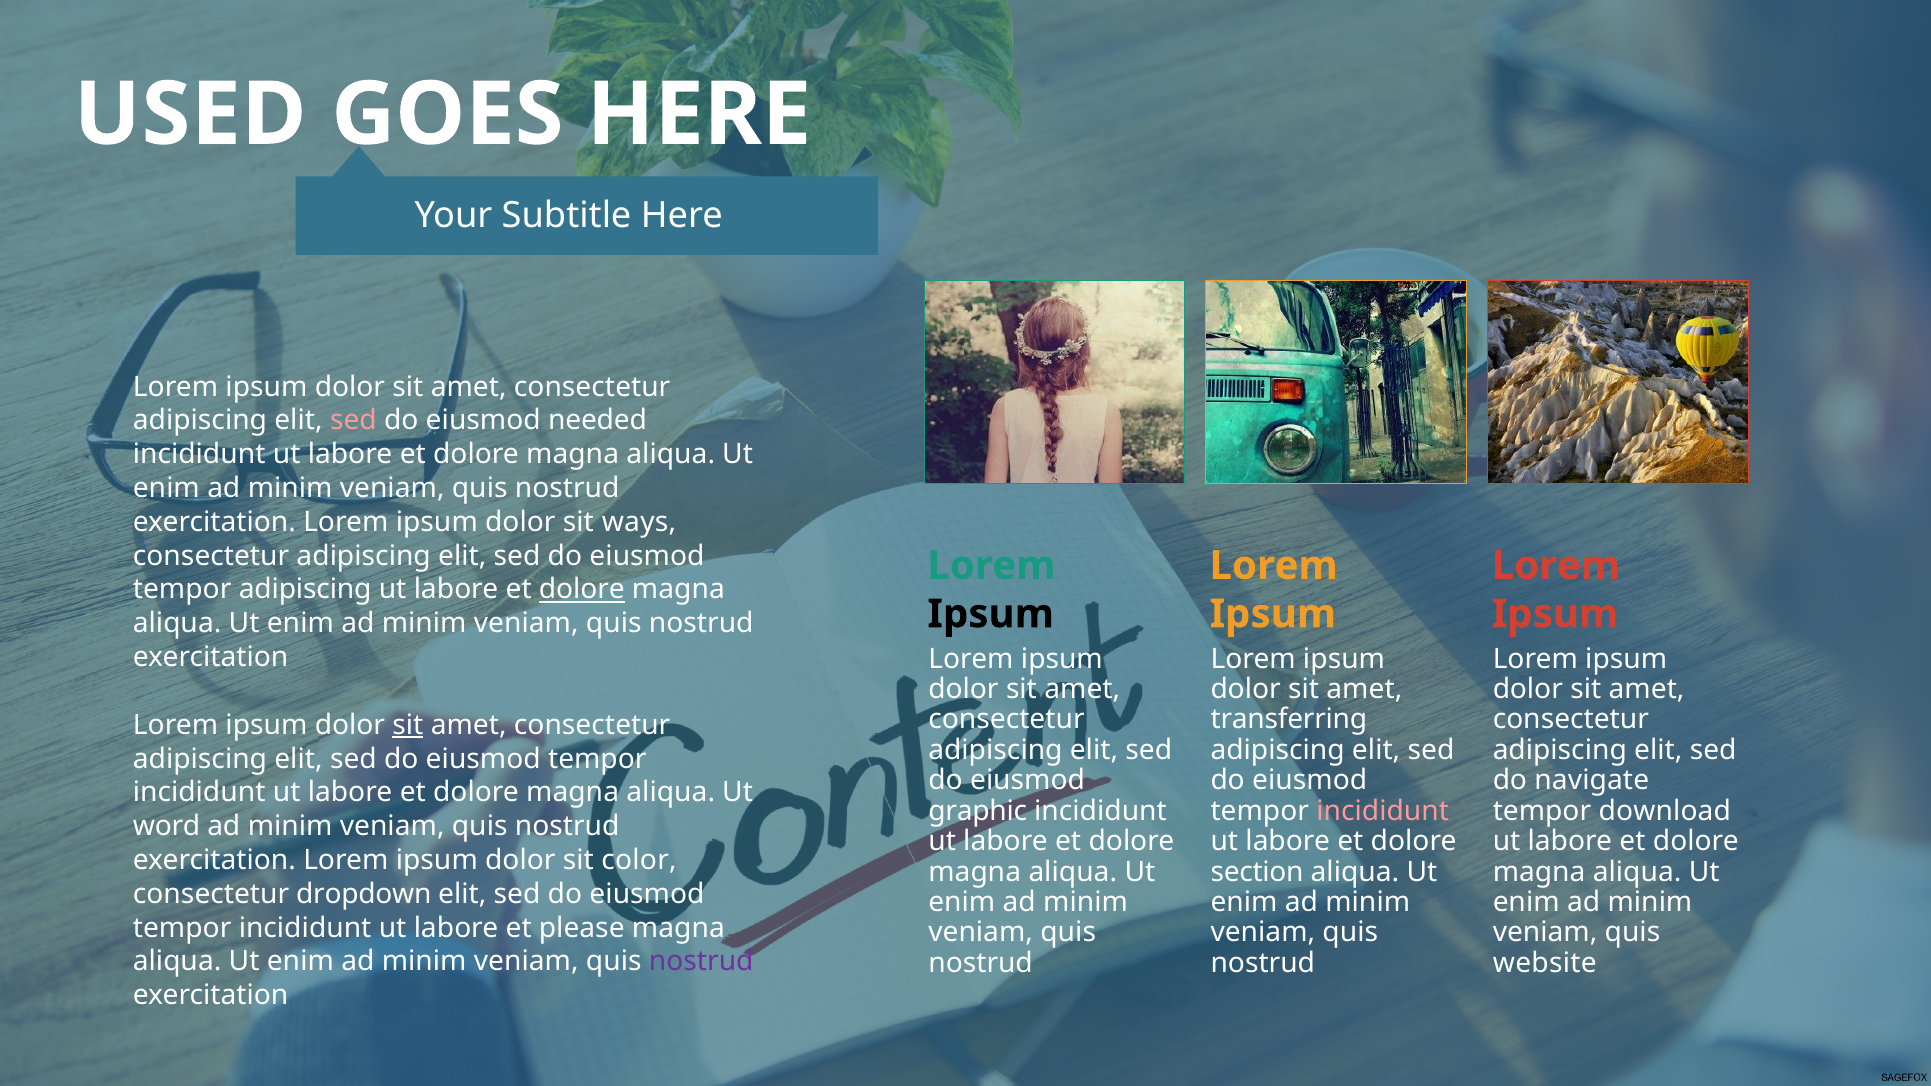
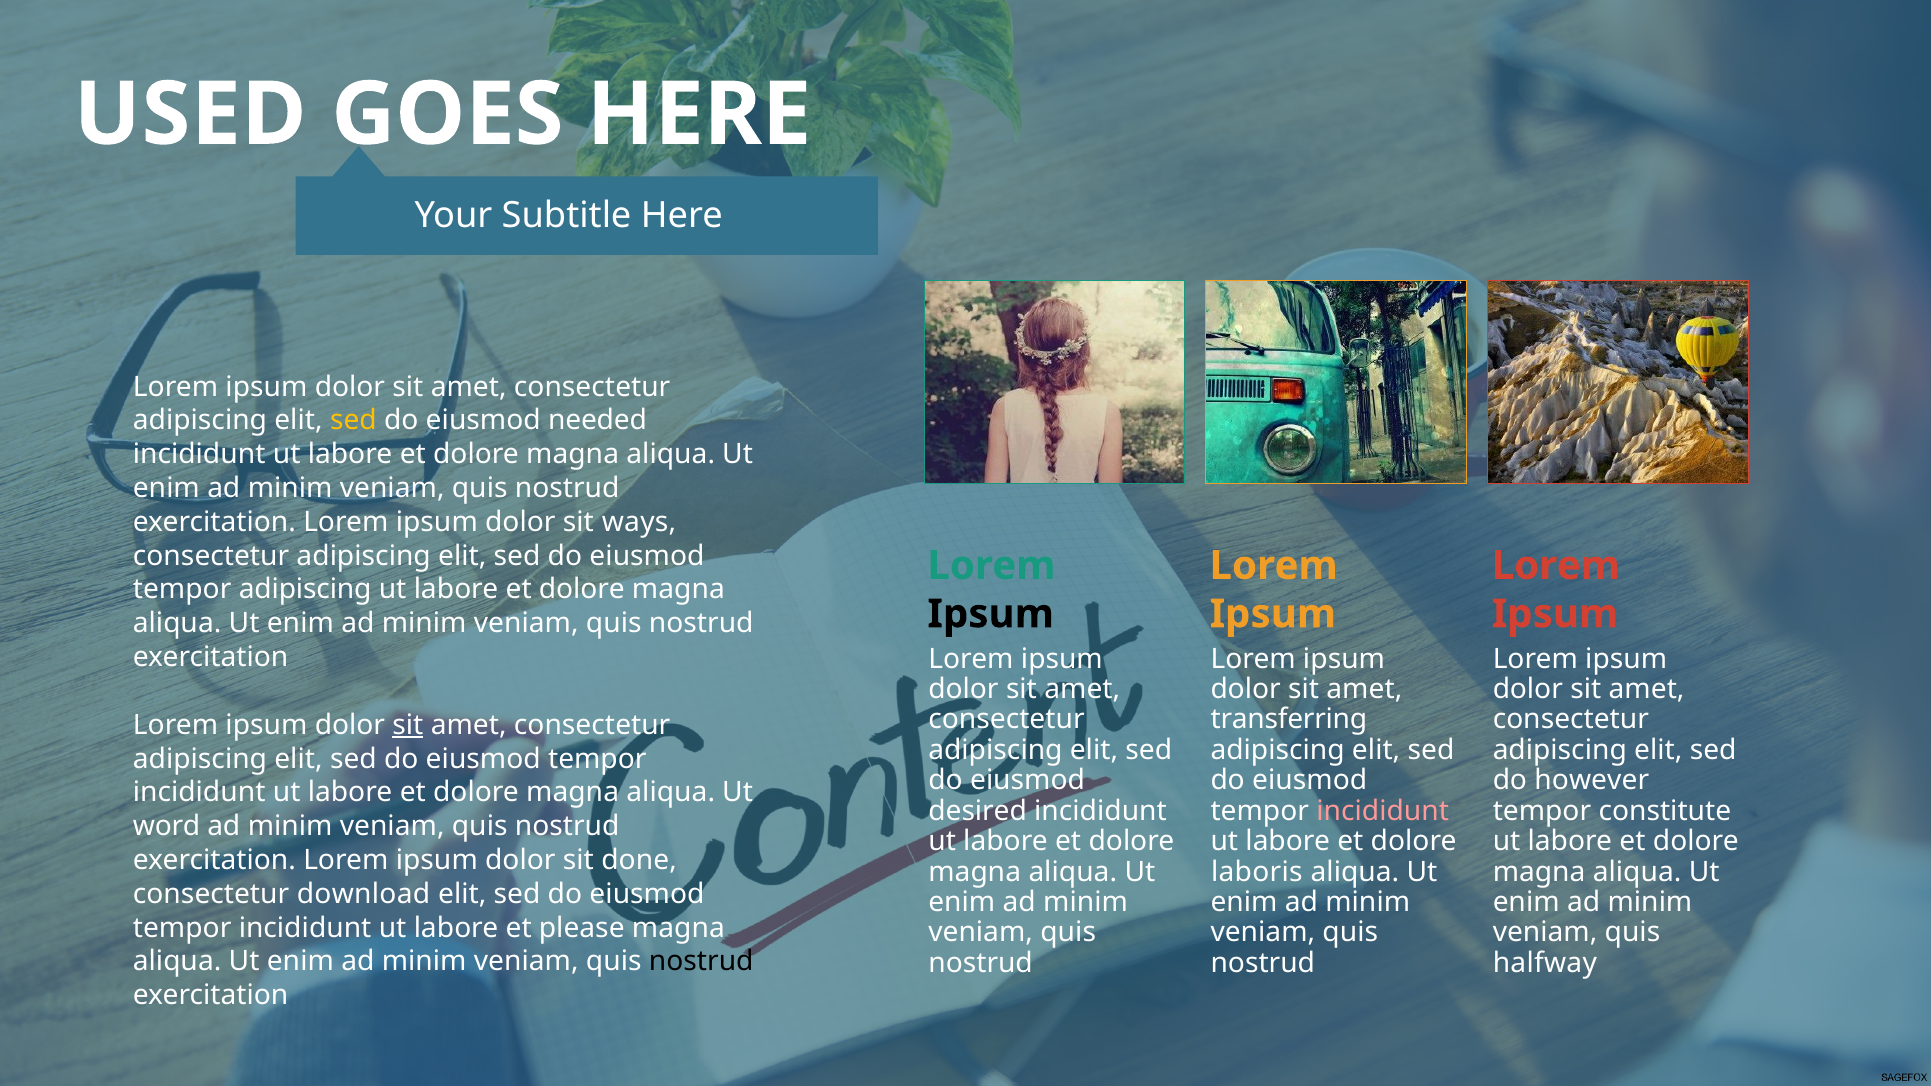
sed at (353, 421) colour: pink -> yellow
dolore at (582, 590) underline: present -> none
navigate: navigate -> however
graphic: graphic -> desired
download: download -> constitute
color: color -> done
section: section -> laboris
dropdown: dropdown -> download
nostrud at (701, 962) colour: purple -> black
website: website -> halfway
